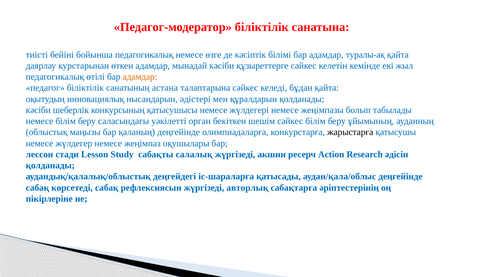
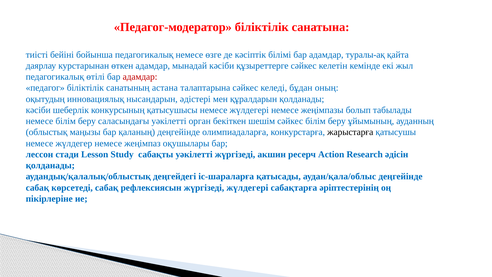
адамдар at (140, 77) colour: orange -> red
бұдан қайта: қайта -> оның
сабақты салалық: салалық -> уәкілетті
жүргізеді авторлық: авторлық -> жүлдегері
